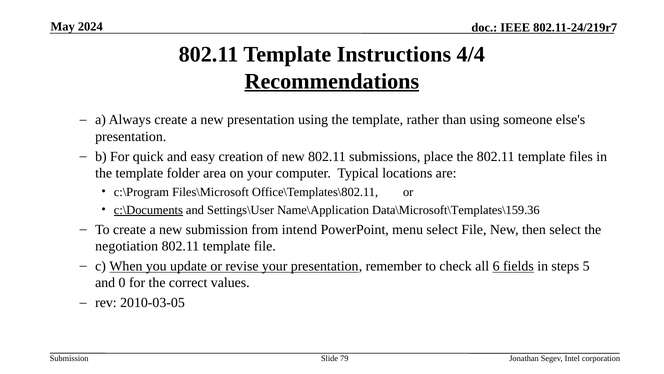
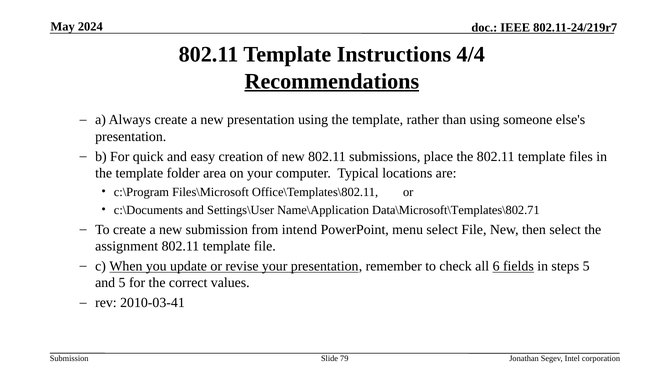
c:\Documents underline: present -> none
Data\Microsoft\Templates\159.36: Data\Microsoft\Templates\159.36 -> Data\Microsoft\Templates\802.71
negotiation: negotiation -> assignment
and 0: 0 -> 5
2010-03-05: 2010-03-05 -> 2010-03-41
